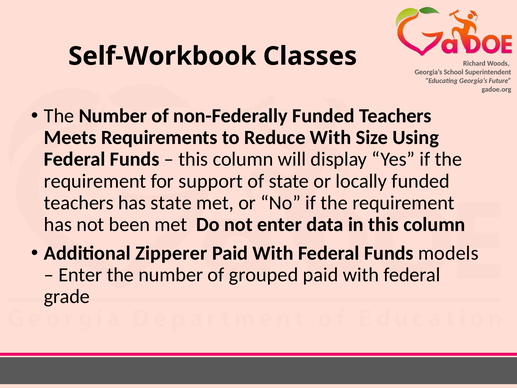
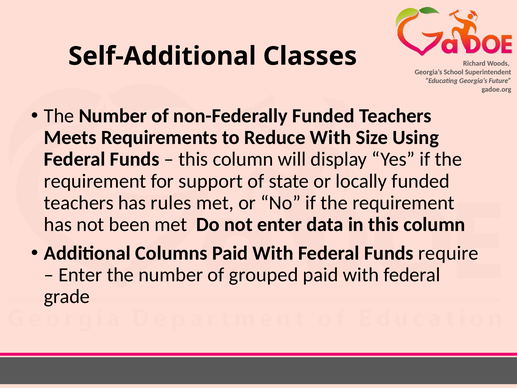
Self-Workbook: Self-Workbook -> Self-Additional
has state: state -> rules
Zipperer: Zipperer -> Columns
models: models -> require
